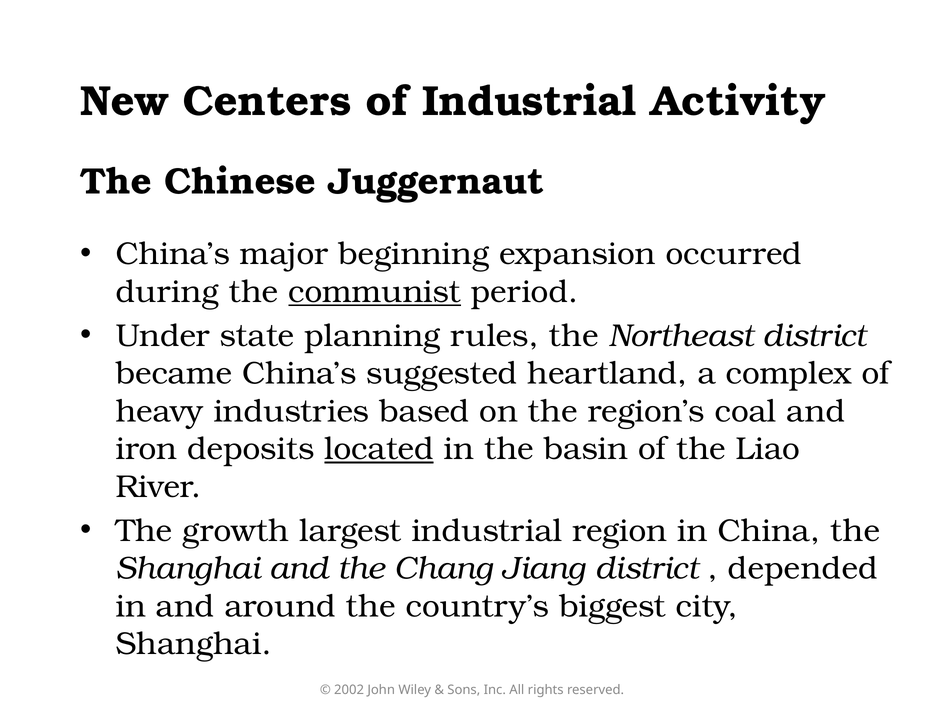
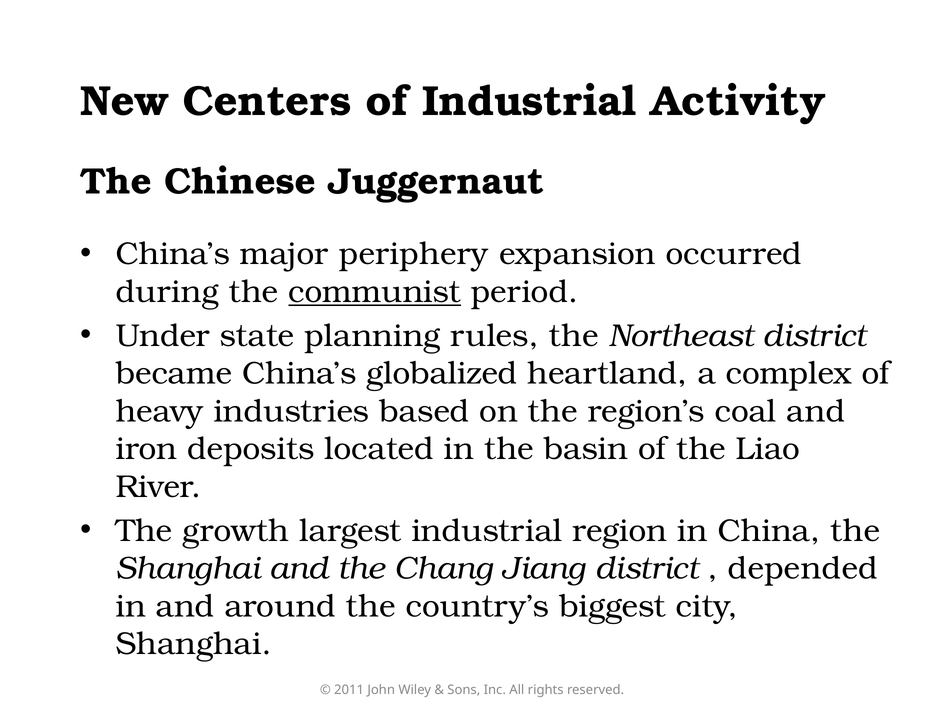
beginning: beginning -> periphery
suggested: suggested -> globalized
located underline: present -> none
2002: 2002 -> 2011
